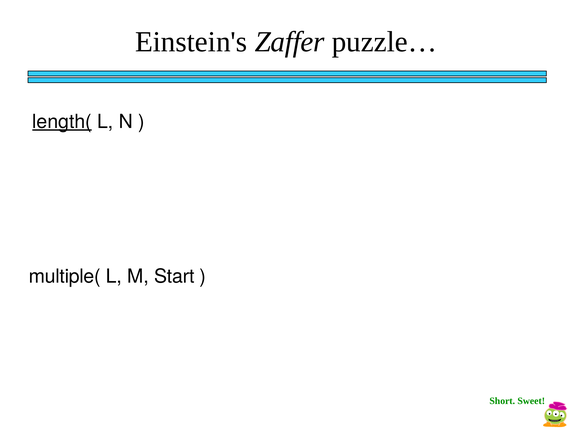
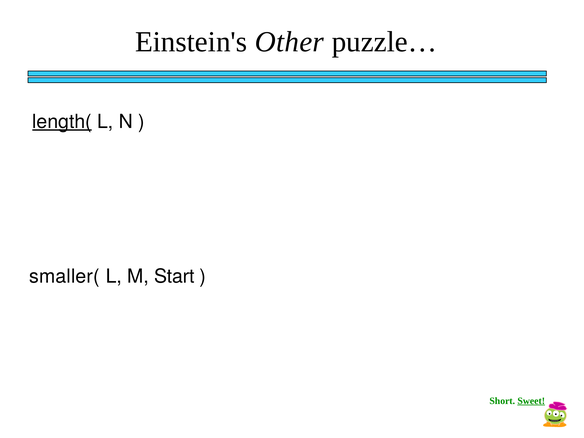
Zaffer: Zaffer -> Other
multiple(: multiple( -> smaller(
Sweet underline: none -> present
